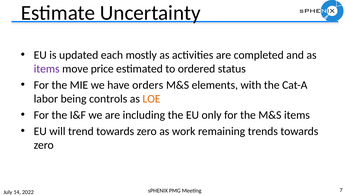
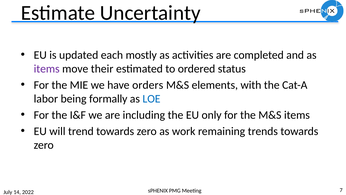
price: price -> their
controls: controls -> formally
LOE colour: orange -> blue
